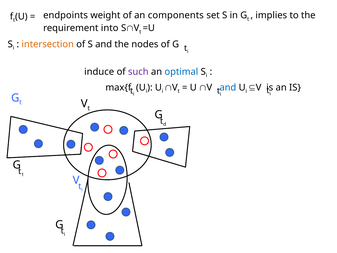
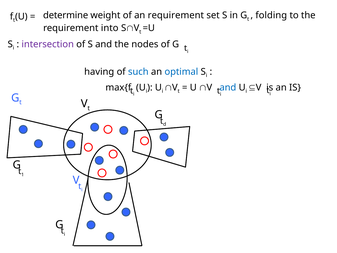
endpoints: endpoints -> determine
an components: components -> requirement
implies: implies -> folding
intersection colour: orange -> purple
induce: induce -> having
such colour: purple -> blue
